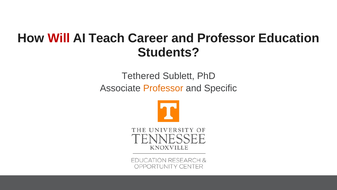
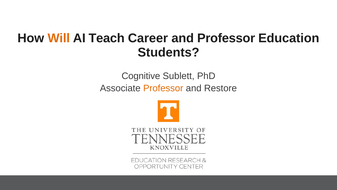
Will colour: red -> orange
Tethered: Tethered -> Cognitive
Specific: Specific -> Restore
